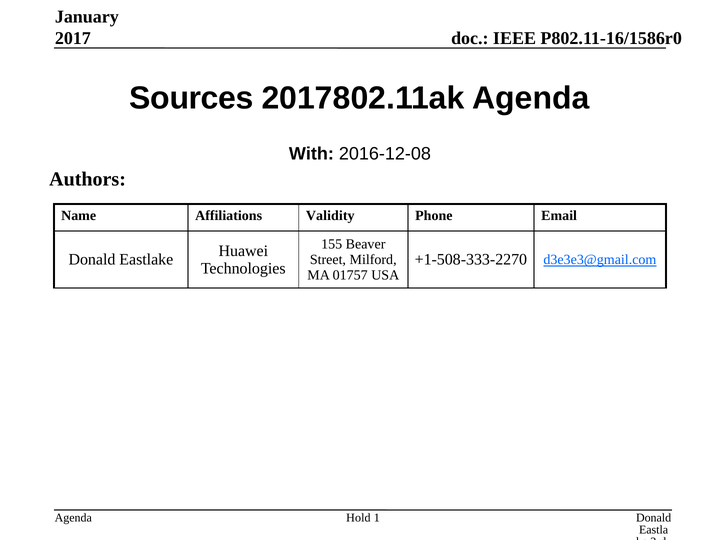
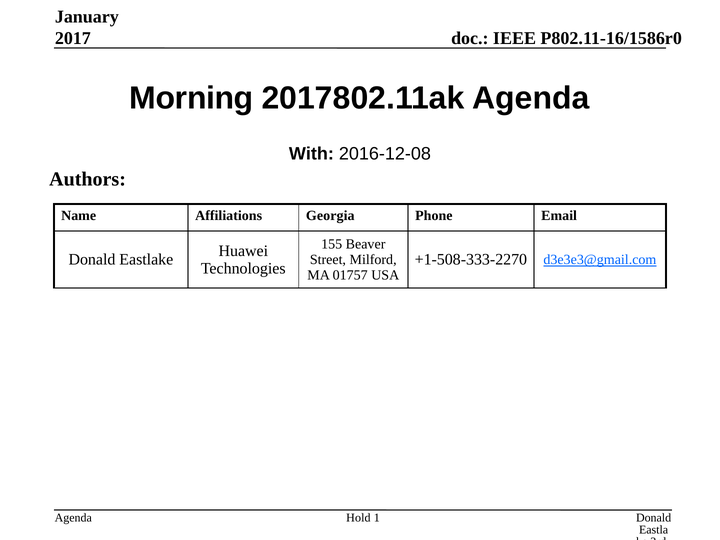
Sources: Sources -> Morning
Validity: Validity -> Georgia
